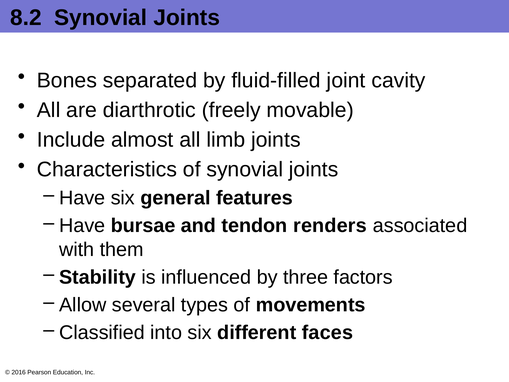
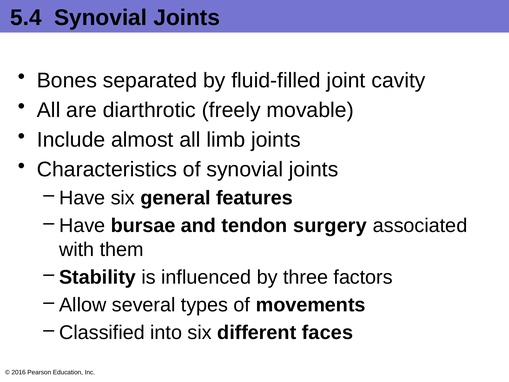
8.2: 8.2 -> 5.4
renders: renders -> surgery
